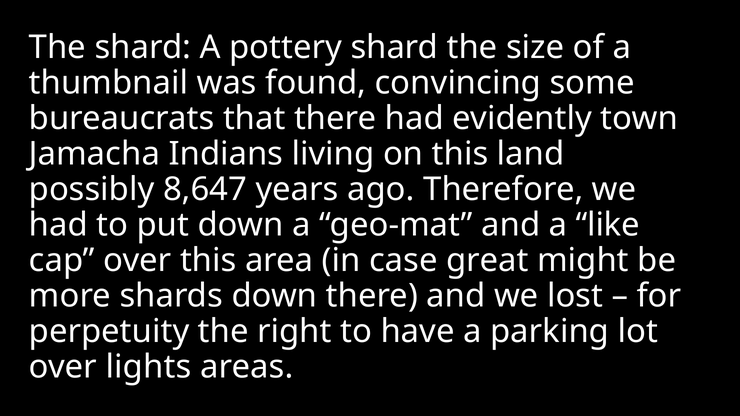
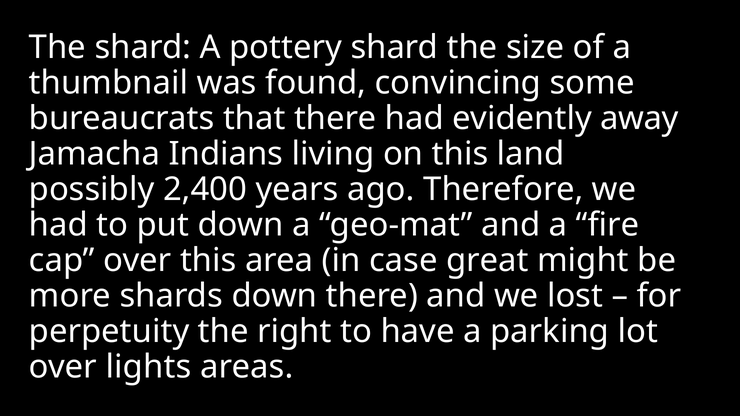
town: town -> away
8,647: 8,647 -> 2,400
like: like -> fire
